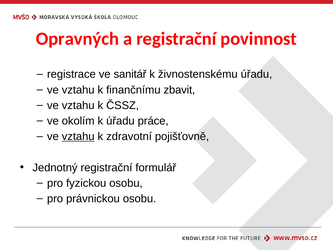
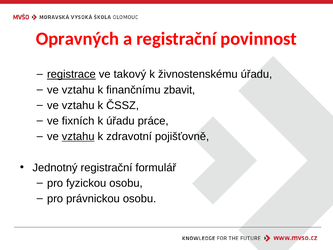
registrace underline: none -> present
sanitář: sanitář -> takový
okolím: okolím -> fixních
